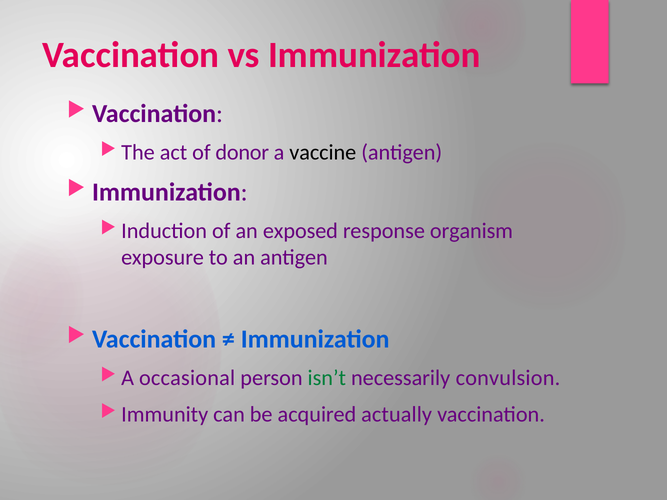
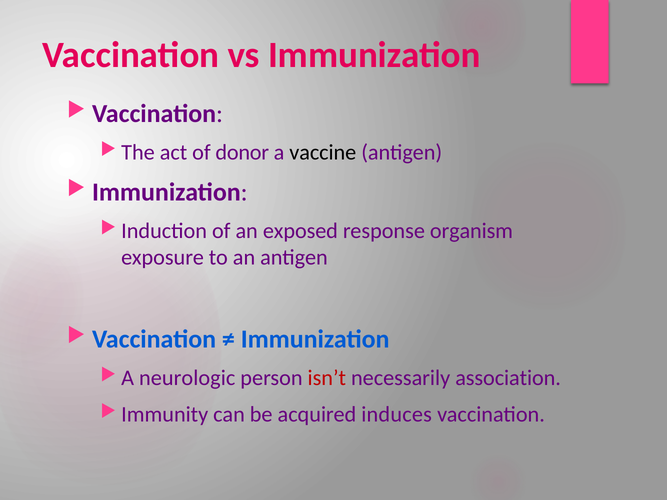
occasional: occasional -> neurologic
isn’t colour: green -> red
convulsion: convulsion -> association
actually: actually -> induces
